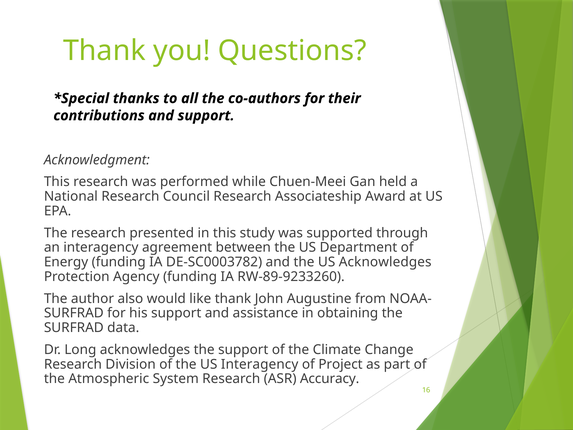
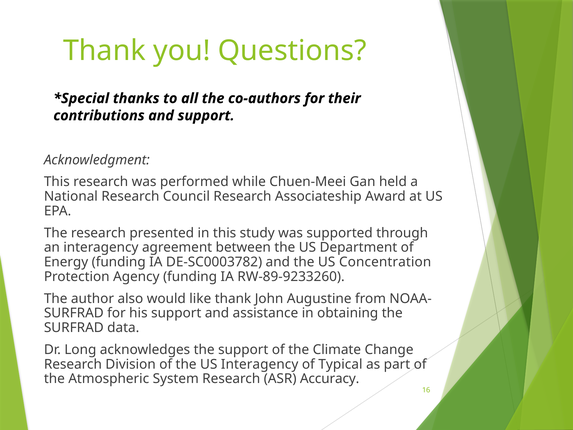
US Acknowledges: Acknowledges -> Concentration
Project: Project -> Typical
